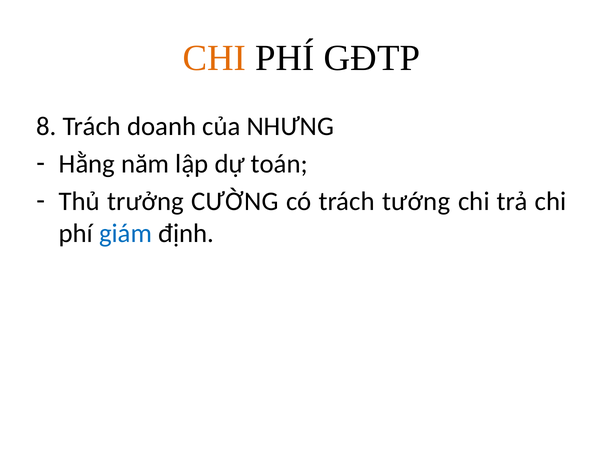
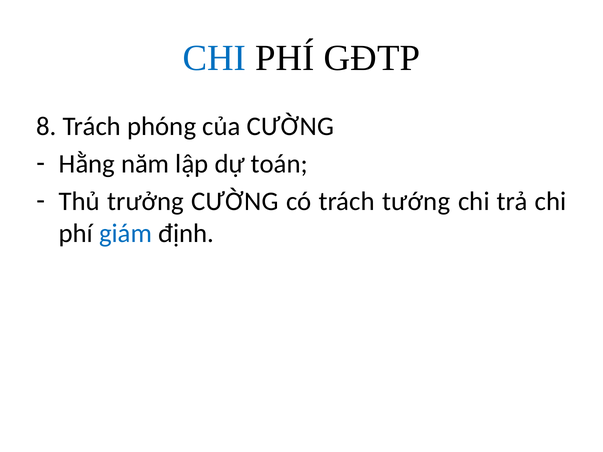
CHI at (214, 58) colour: orange -> blue
doanh: doanh -> phóng
của NHƯNG: NHƯNG -> CƯỜNG
